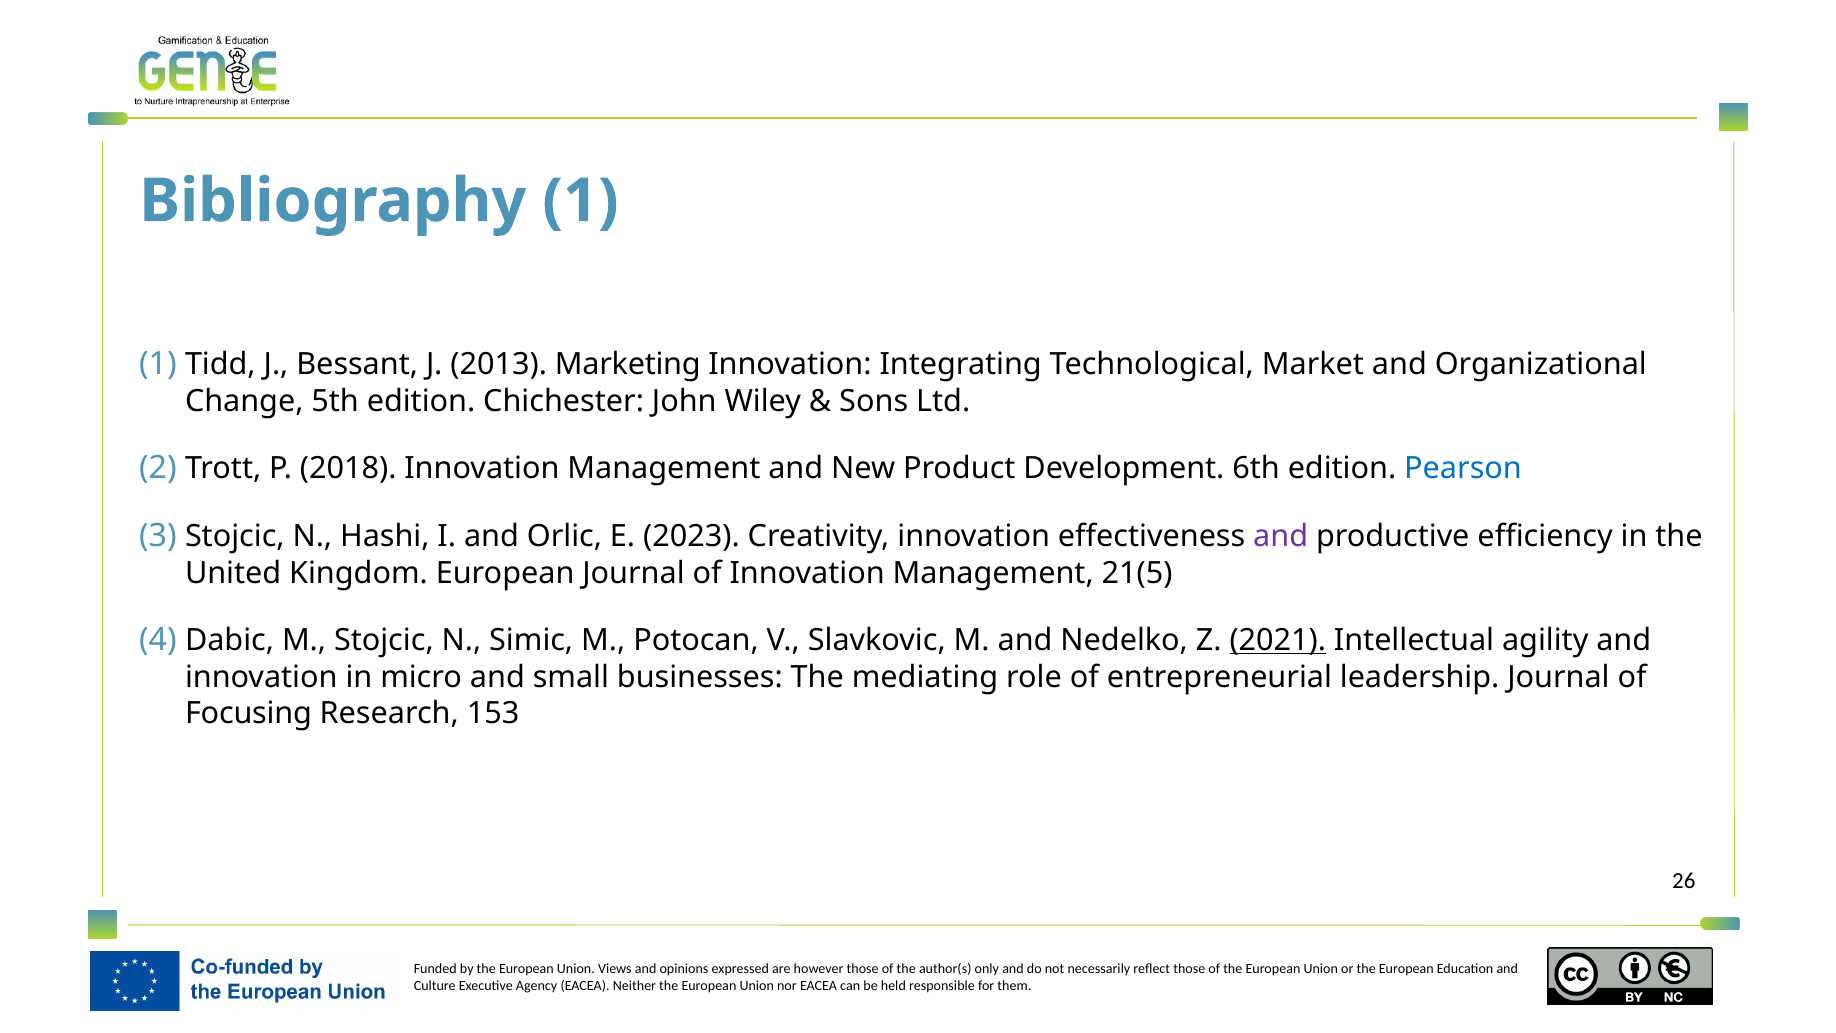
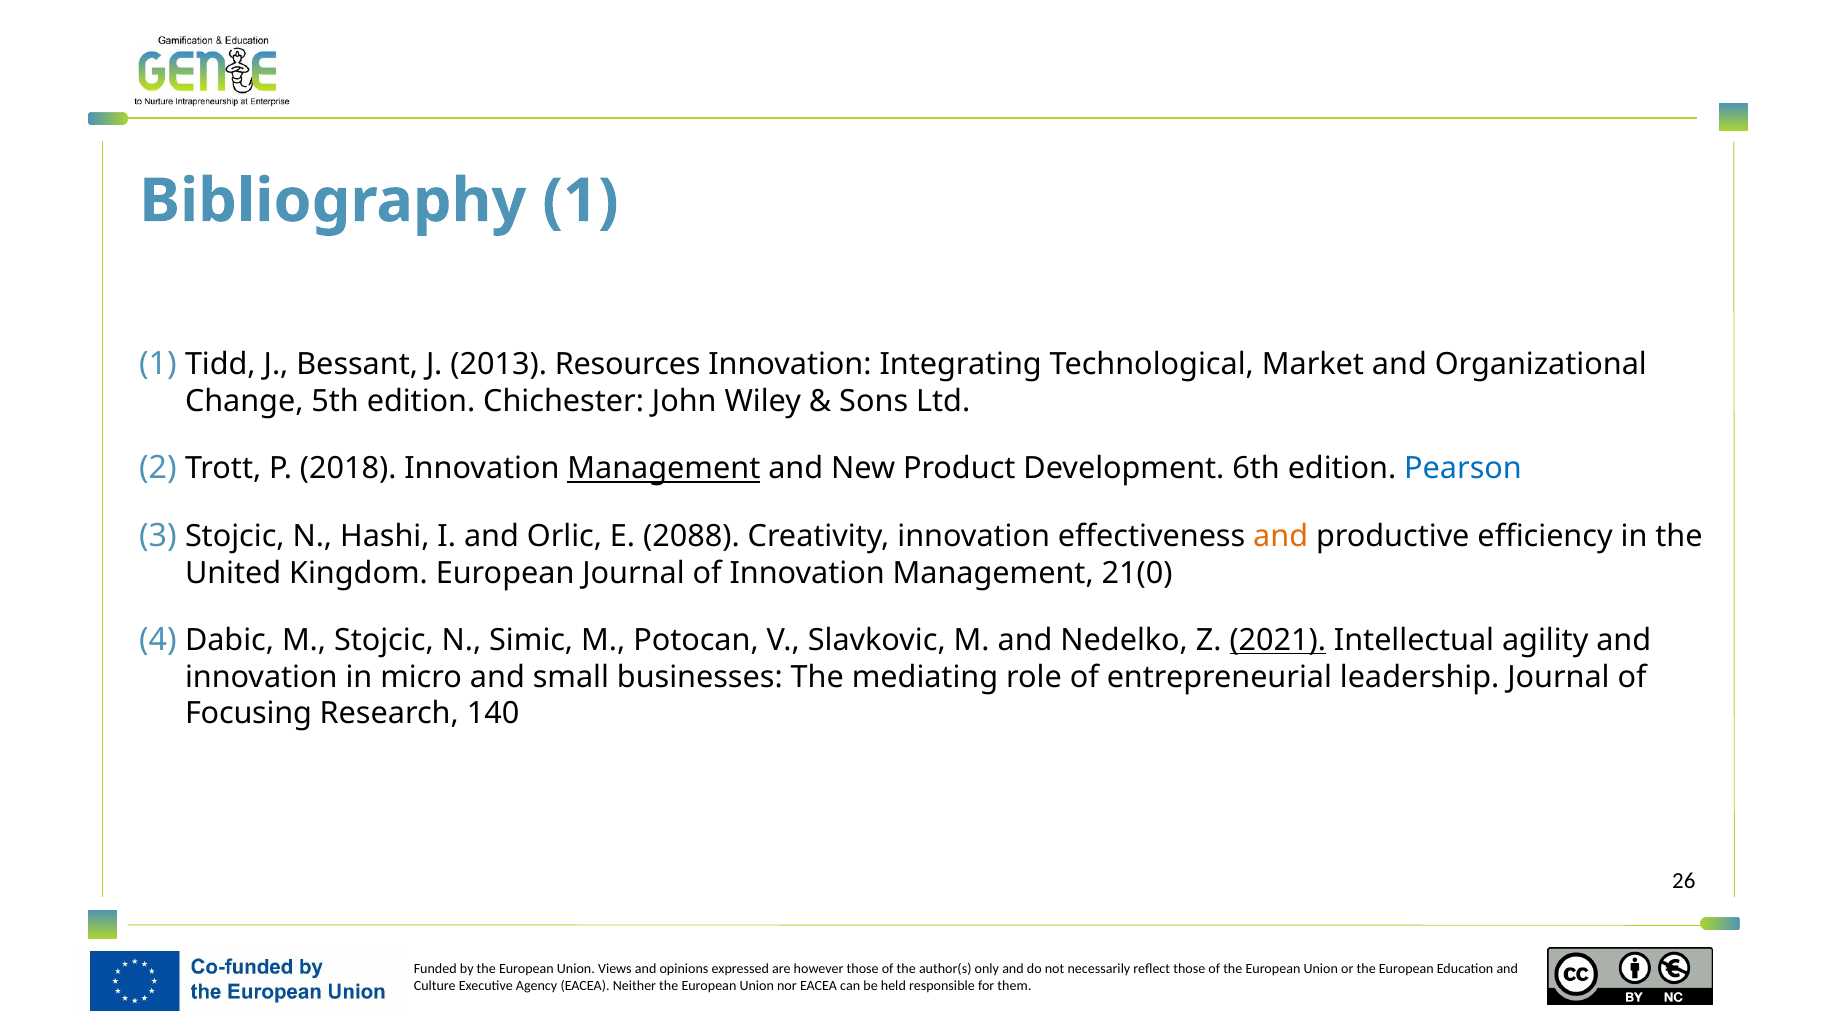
Marketing: Marketing -> Resources
Management at (664, 469) underline: none -> present
2023: 2023 -> 2088
and at (1281, 536) colour: purple -> orange
21(5: 21(5 -> 21(0
153: 153 -> 140
